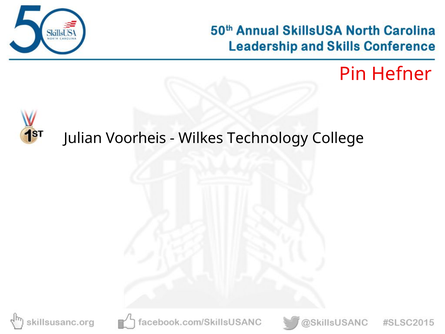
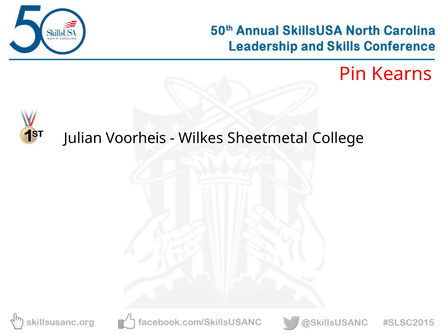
Hefner: Hefner -> Kearns
Technology: Technology -> Sheetmetal
